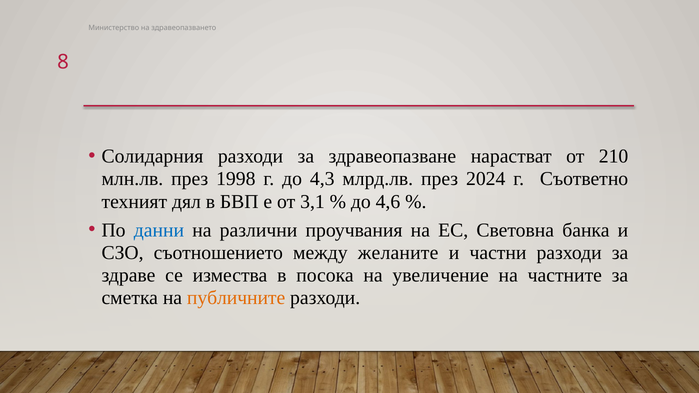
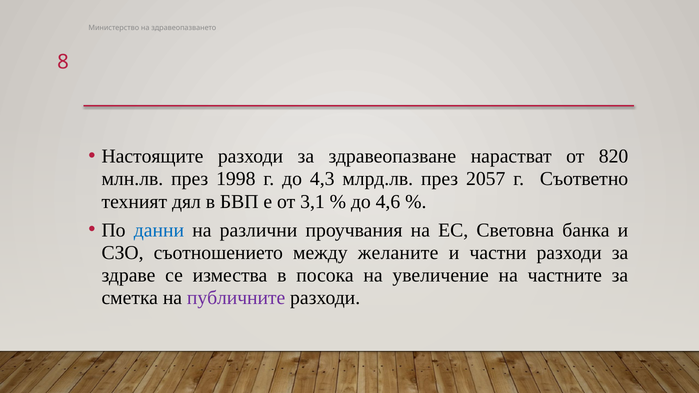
Солидарния: Солидарния -> Настоящите
210: 210 -> 820
2024: 2024 -> 2057
публичните colour: orange -> purple
